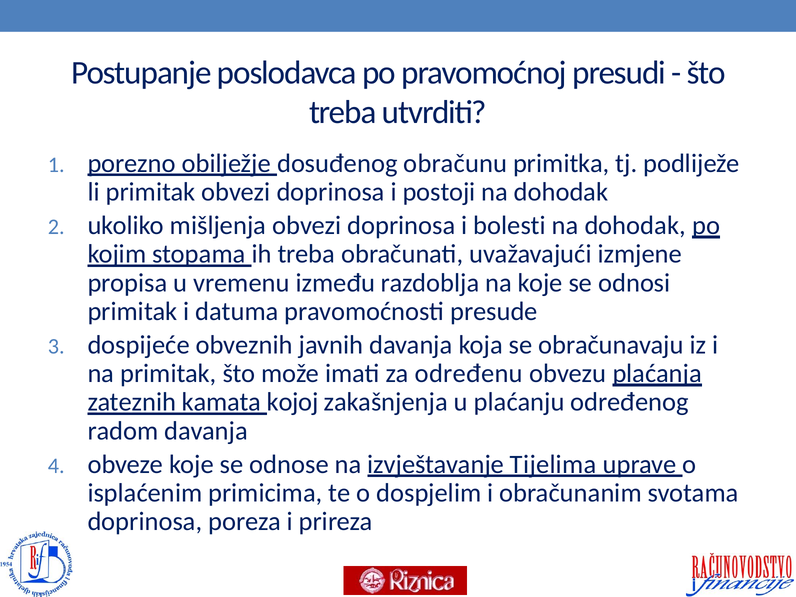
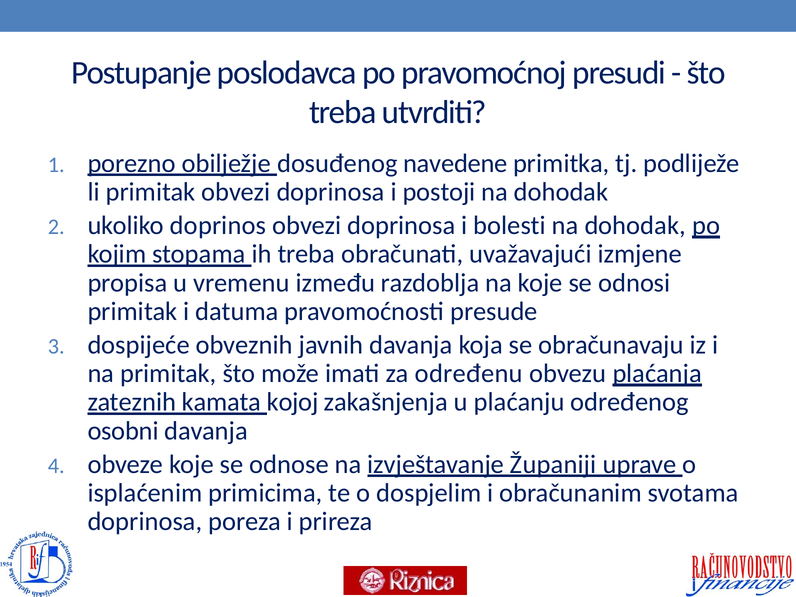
obračunu: obračunu -> navedene
mišljenja: mišljenja -> doprinos
radom: radom -> osobni
Tijelima: Tijelima -> Županiji
